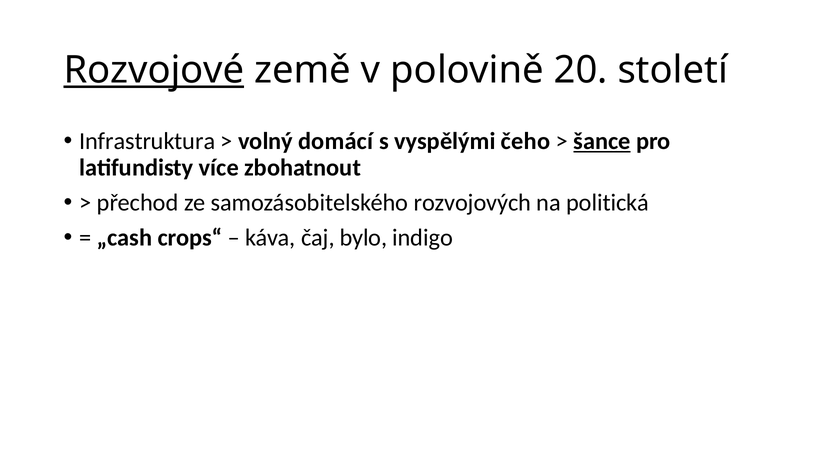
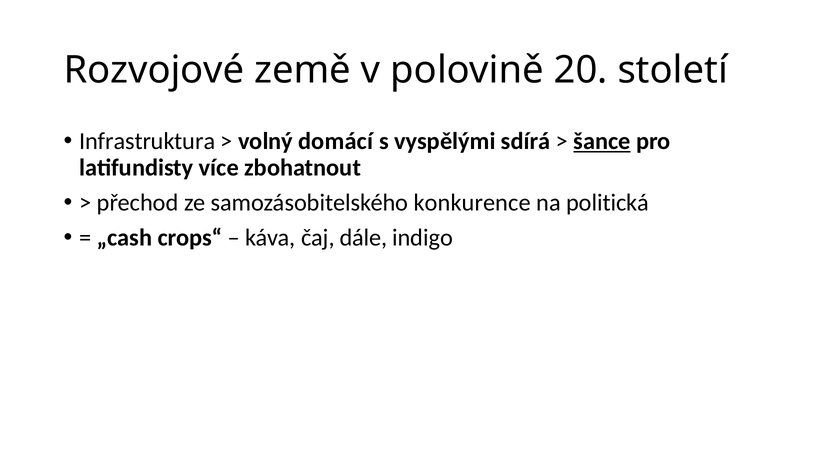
Rozvojové underline: present -> none
čeho: čeho -> sdírá
rozvojových: rozvojových -> konkurence
bylo: bylo -> dále
